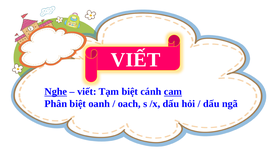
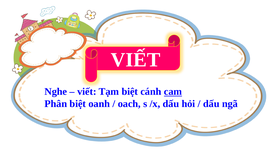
Nghe underline: present -> none
